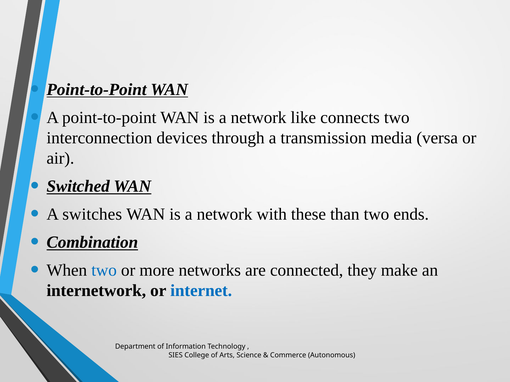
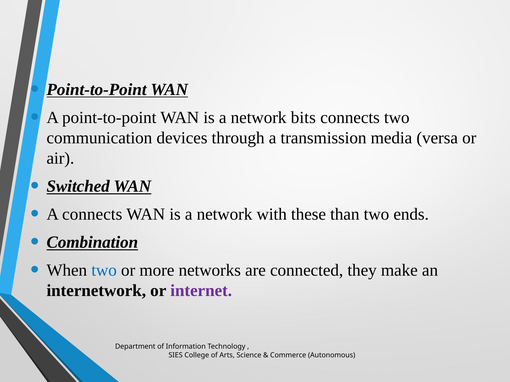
like: like -> bits
interconnection: interconnection -> communication
A switches: switches -> connects
internet colour: blue -> purple
